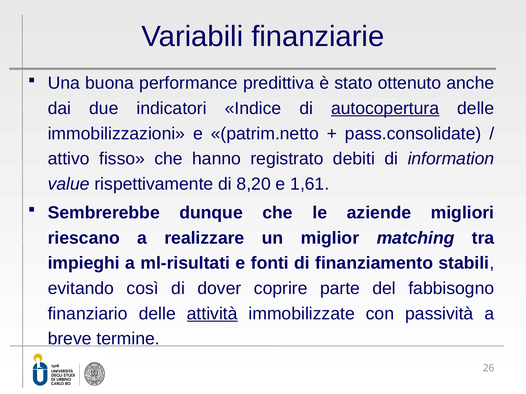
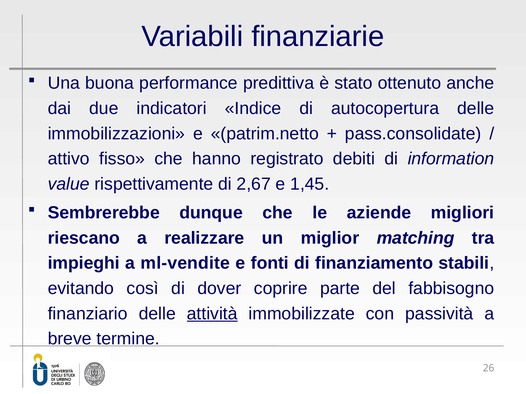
autocopertura underline: present -> none
8,20: 8,20 -> 2,67
1,61: 1,61 -> 1,45
ml-risultati: ml-risultati -> ml-vendite
